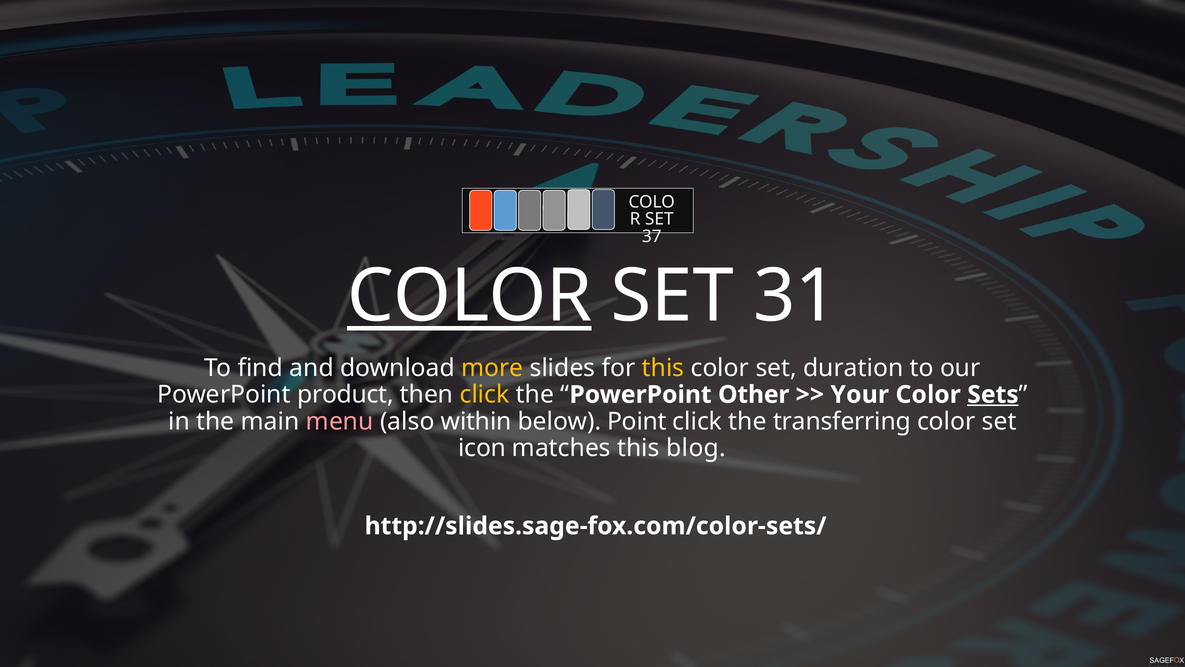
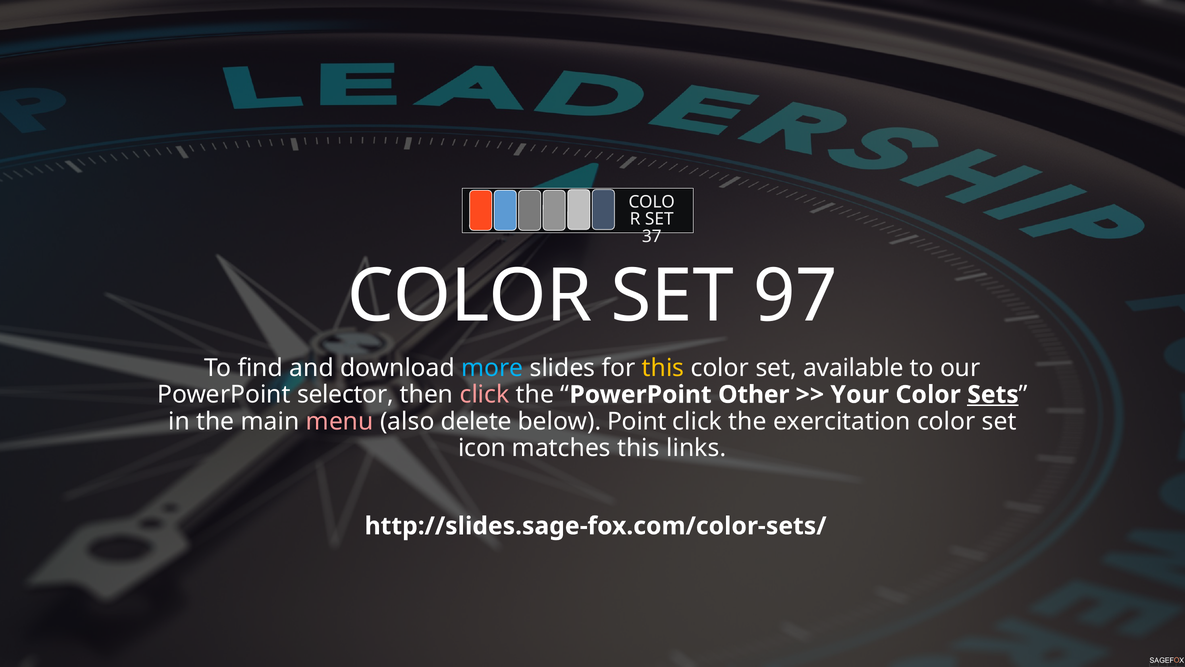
COLOR at (470, 296) underline: present -> none
31: 31 -> 97
more colour: yellow -> light blue
duration: duration -> available
product: product -> selector
click at (485, 394) colour: yellow -> pink
within: within -> delete
transferring: transferring -> exercitation
blog: blog -> links
